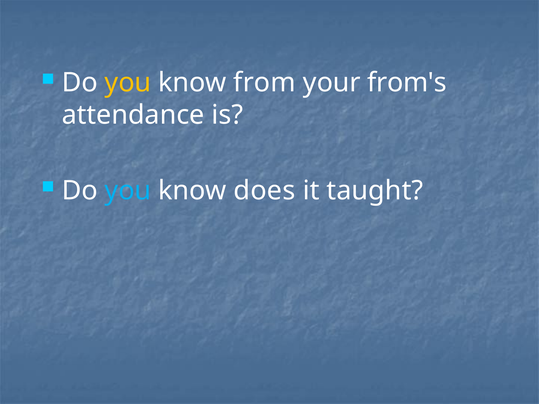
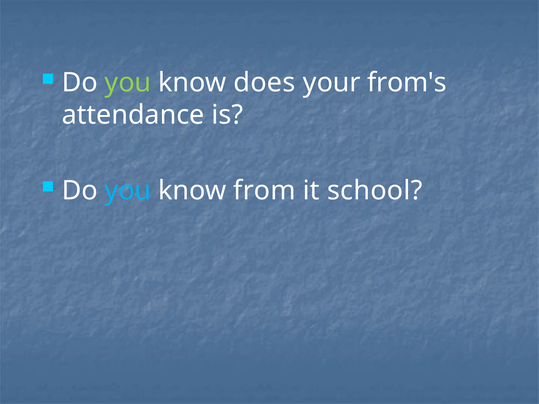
you at (128, 83) colour: yellow -> light green
from: from -> does
does: does -> from
taught: taught -> school
